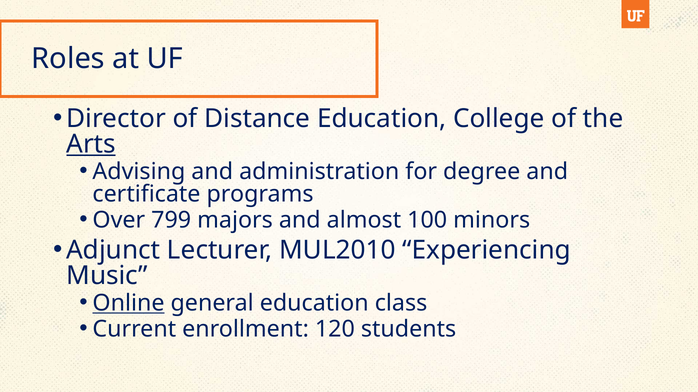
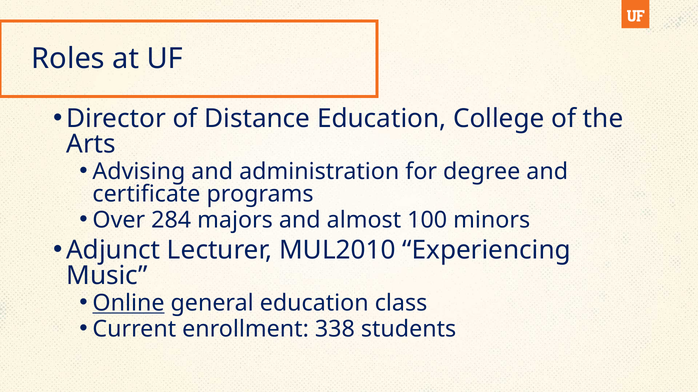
Arts underline: present -> none
799: 799 -> 284
120: 120 -> 338
